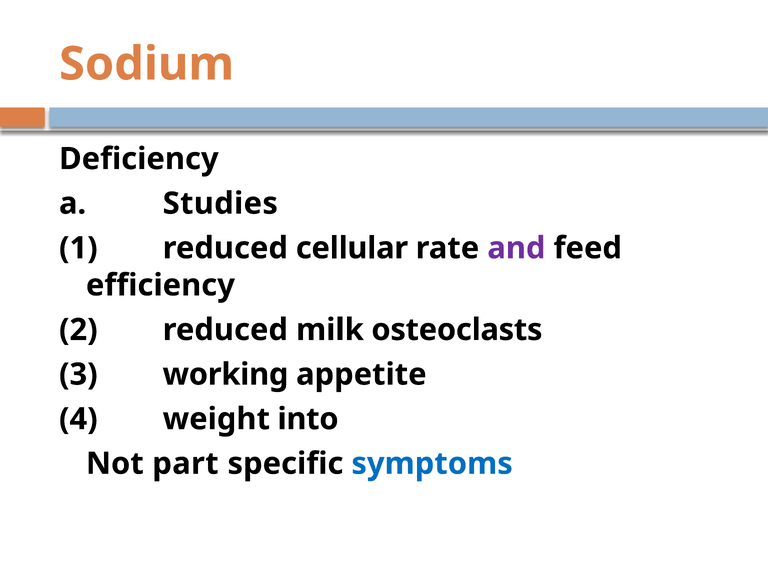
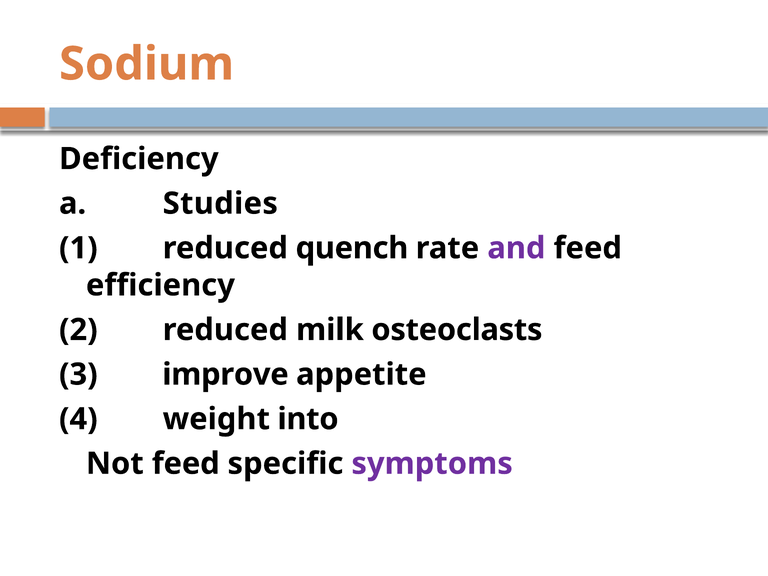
cellular: cellular -> quench
working: working -> improve
Not part: part -> feed
symptoms colour: blue -> purple
